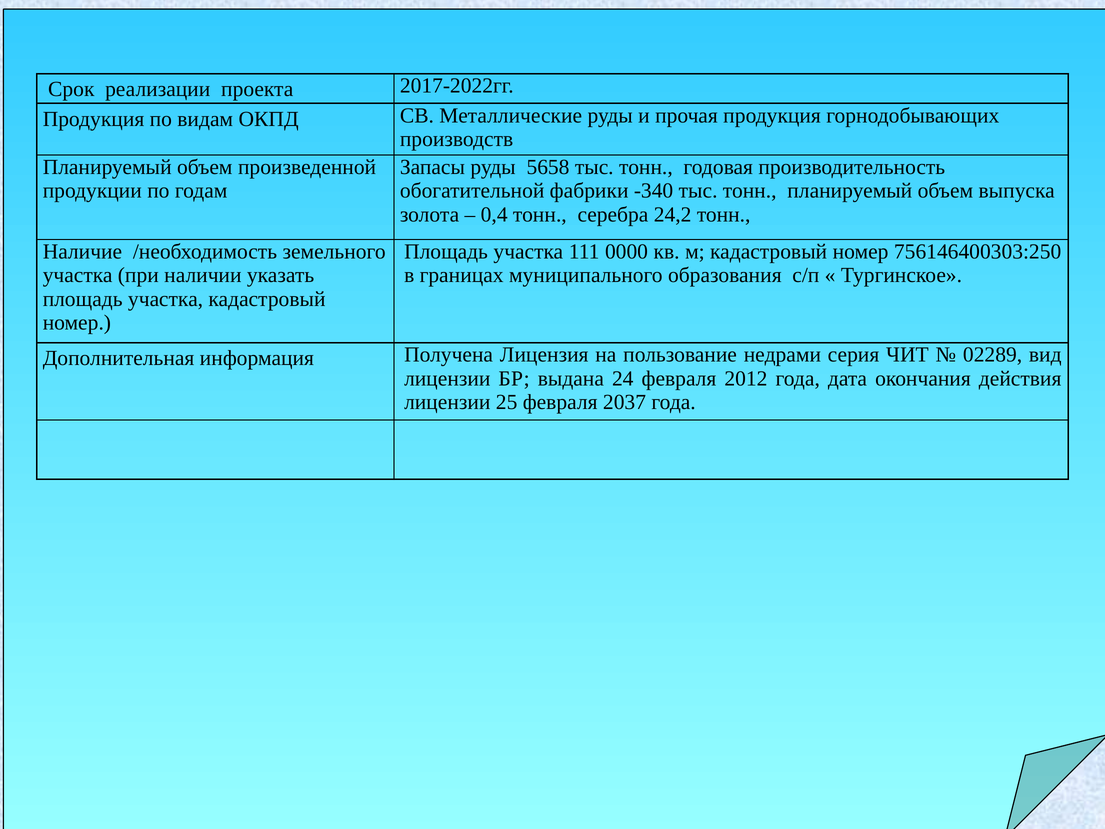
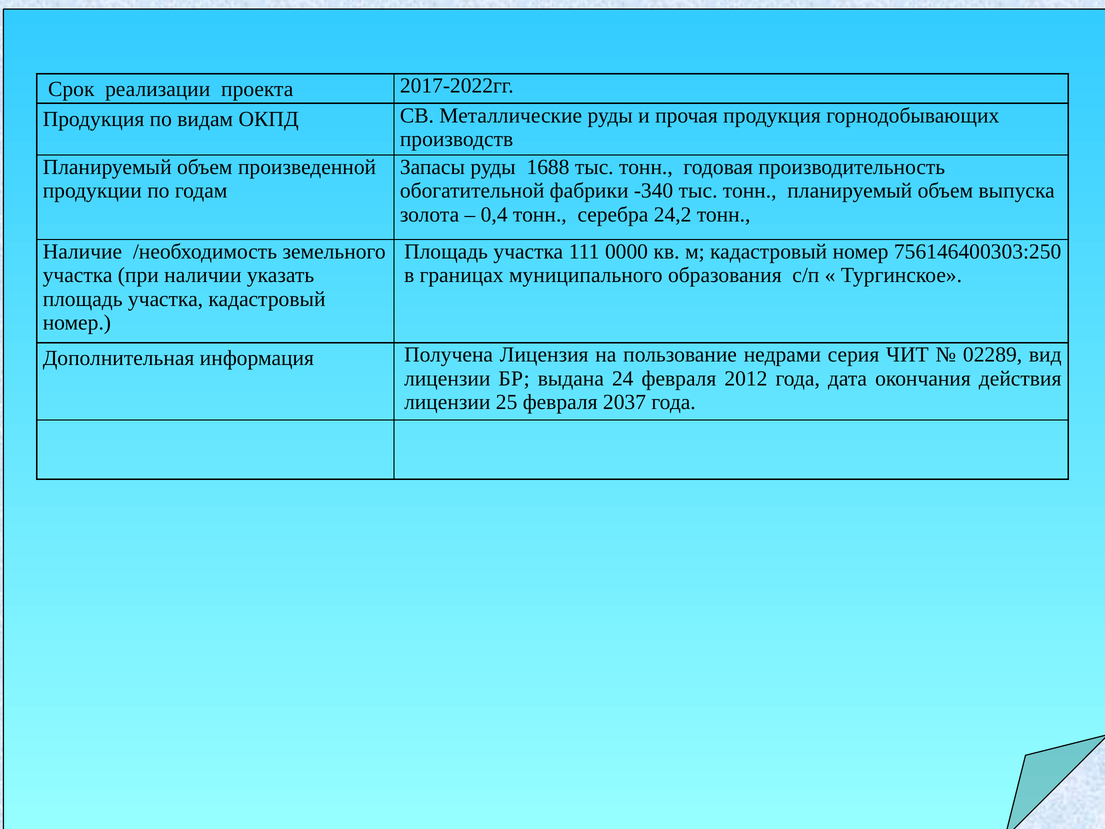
5658: 5658 -> 1688
